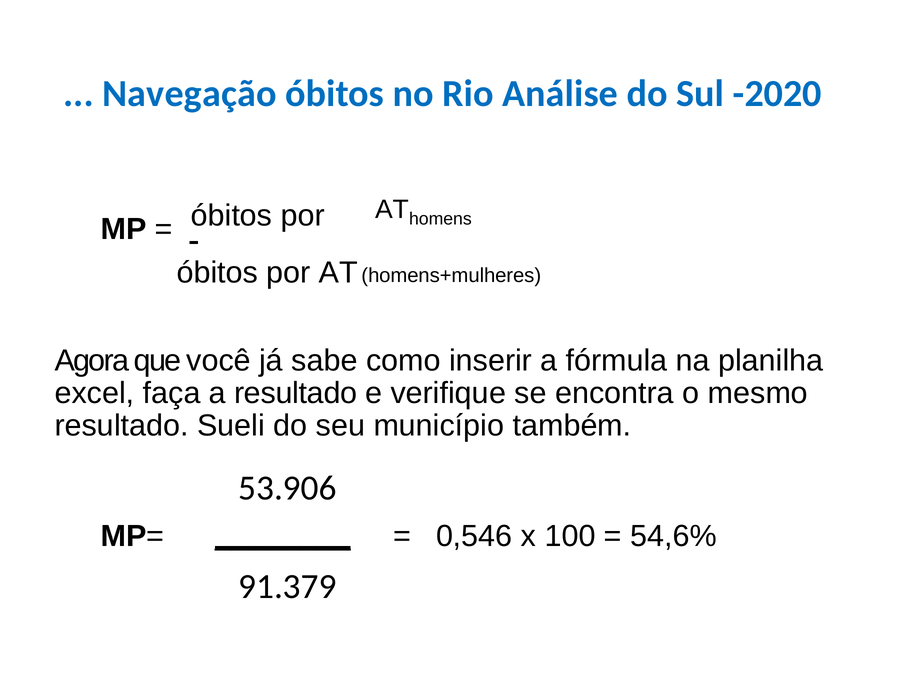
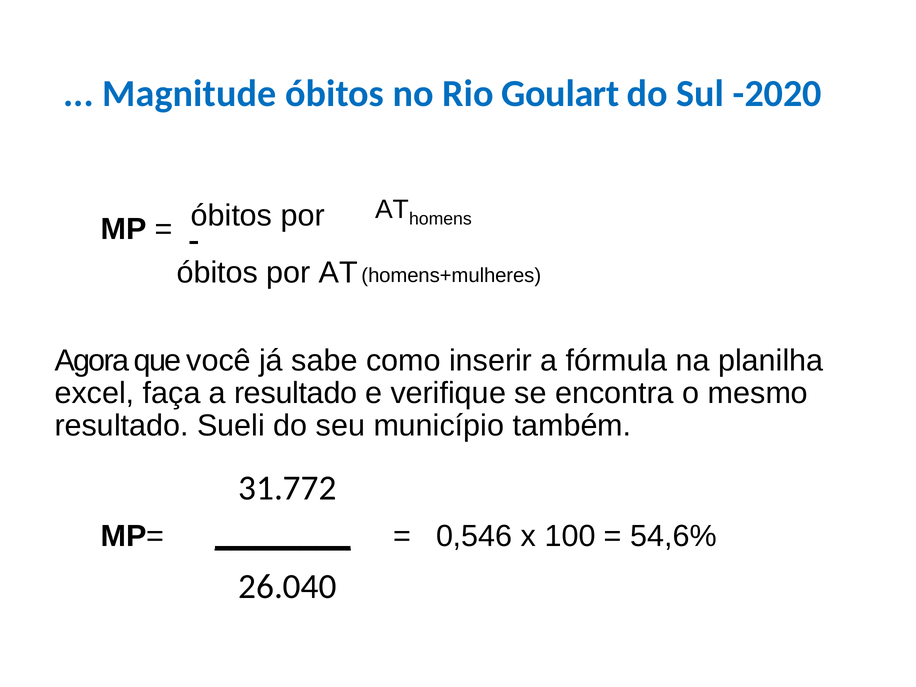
Navegação: Navegação -> Magnitude
Análise: Análise -> Goulart
53.906: 53.906 -> 31.772
91.379: 91.379 -> 26.040
